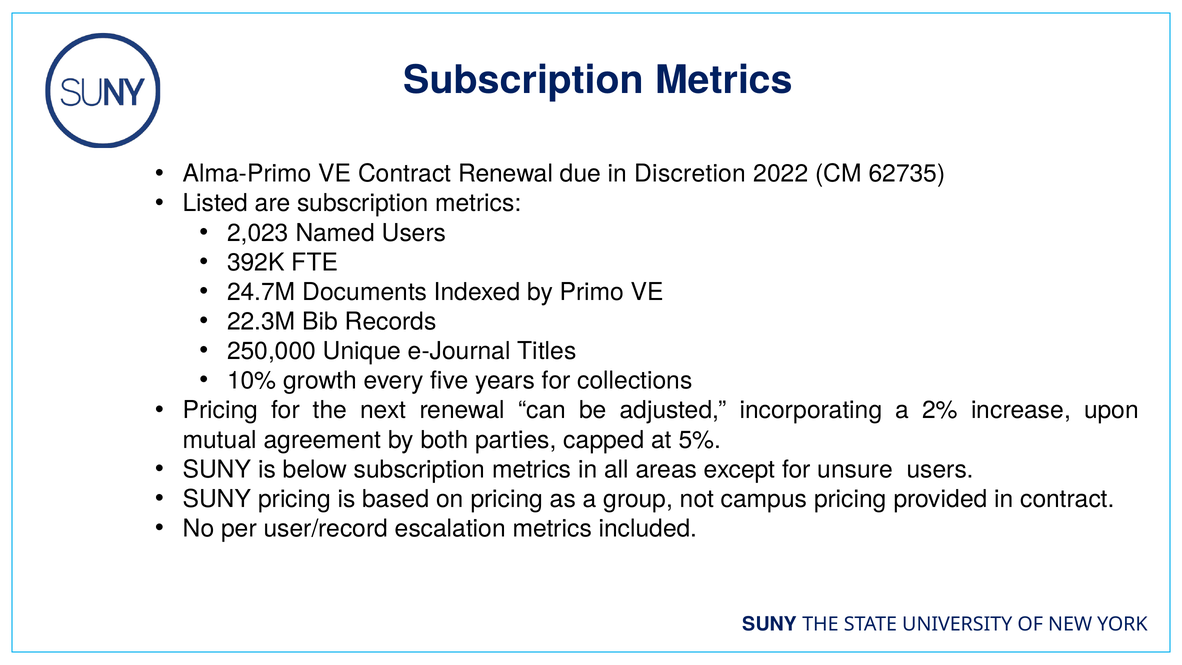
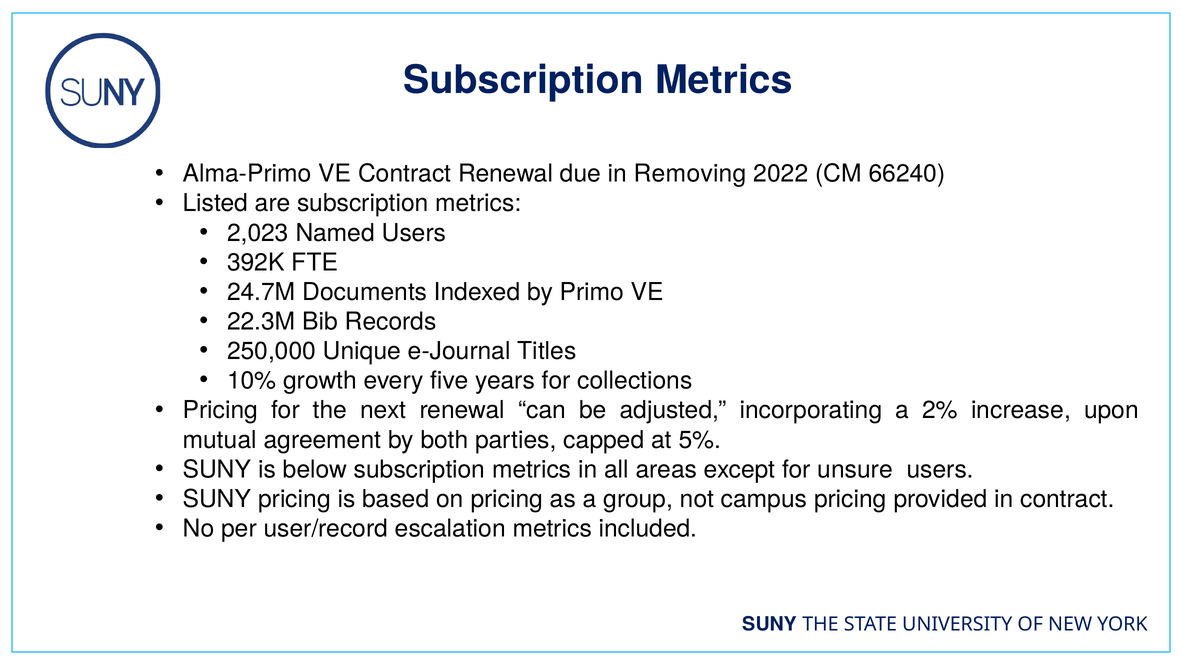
Discretion: Discretion -> Removing
62735: 62735 -> 66240
